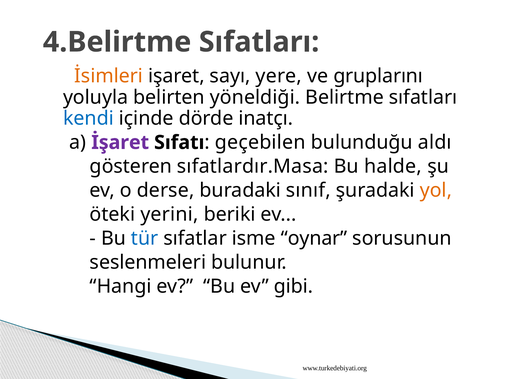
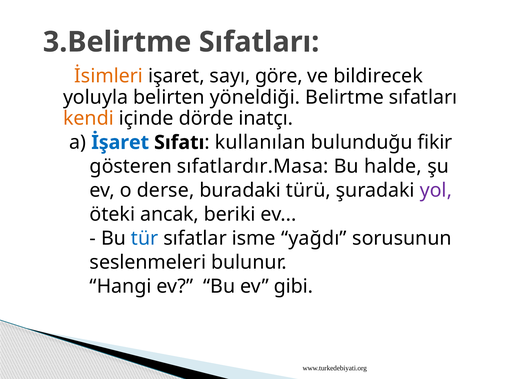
4.Belirtme: 4.Belirtme -> 3.Belirtme
yere: yere -> göre
gruplarını: gruplarını -> bildirecek
kendi colour: blue -> orange
İşaret colour: purple -> blue
geçebilen: geçebilen -> kullanılan
aldı: aldı -> fikir
sınıf: sınıf -> türü
yol colour: orange -> purple
yerini: yerini -> ancak
oynar: oynar -> yağdı
